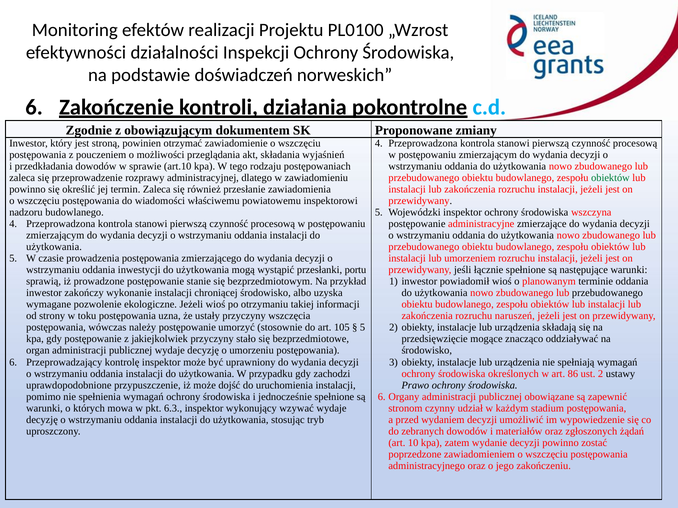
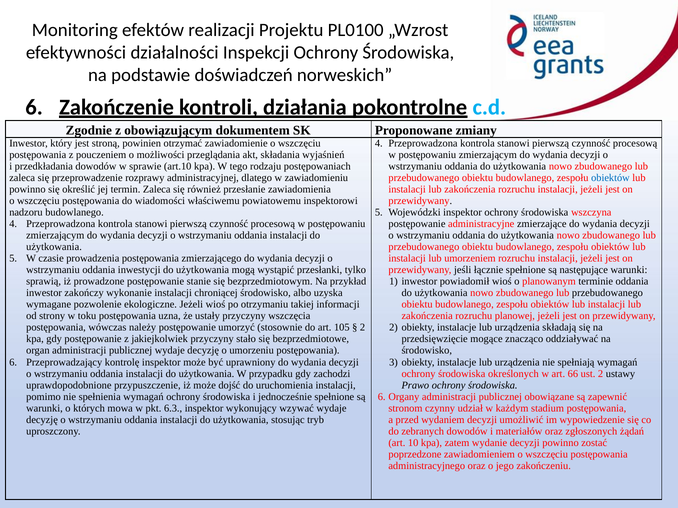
obiektów at (610, 178) colour: green -> blue
portu: portu -> tylko
naruszeń: naruszeń -> planowej
5 at (363, 328): 5 -> 2
86: 86 -> 66
